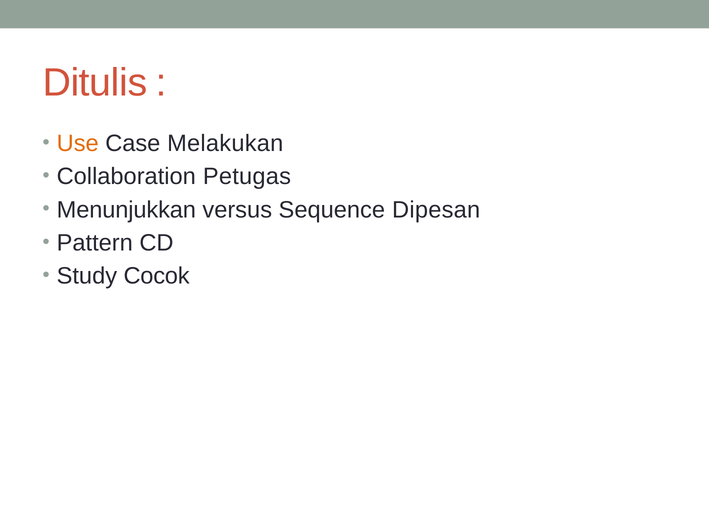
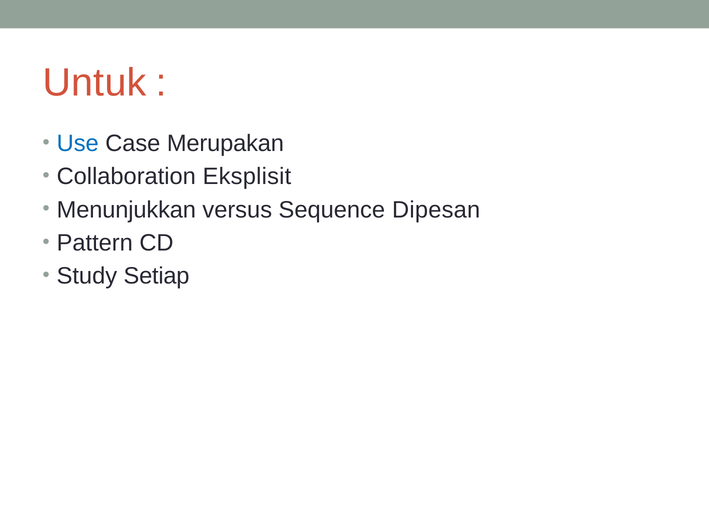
Ditulis: Ditulis -> Untuk
Use colour: orange -> blue
Melakukan: Melakukan -> Merupakan
Petugas: Petugas -> Eksplisit
Cocok: Cocok -> Setiap
